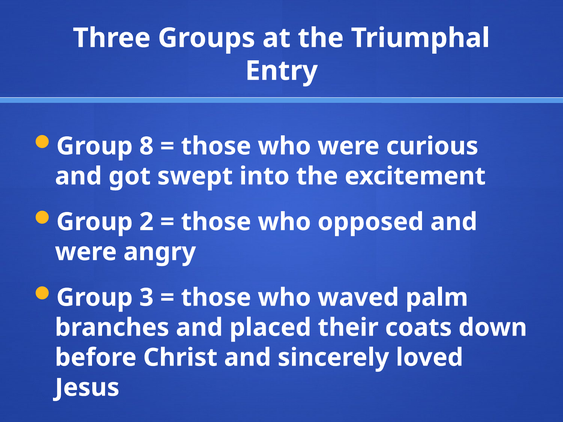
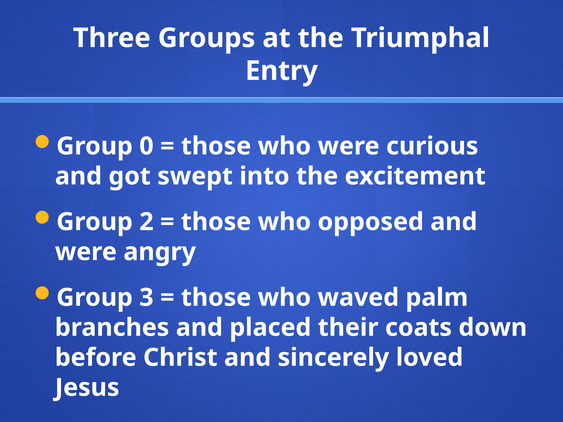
8: 8 -> 0
